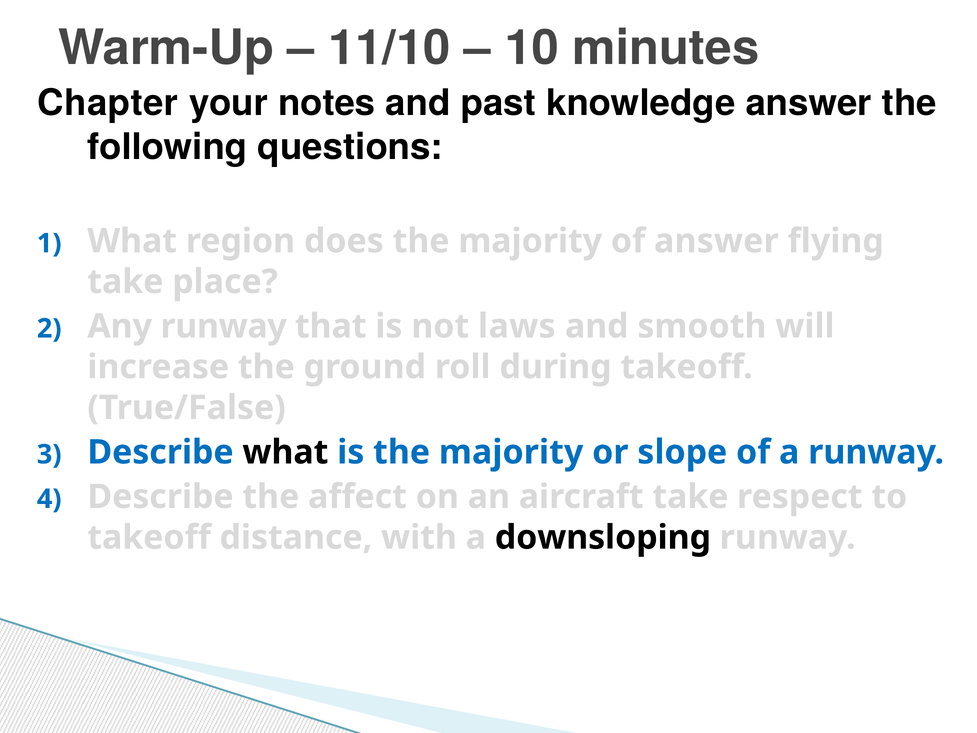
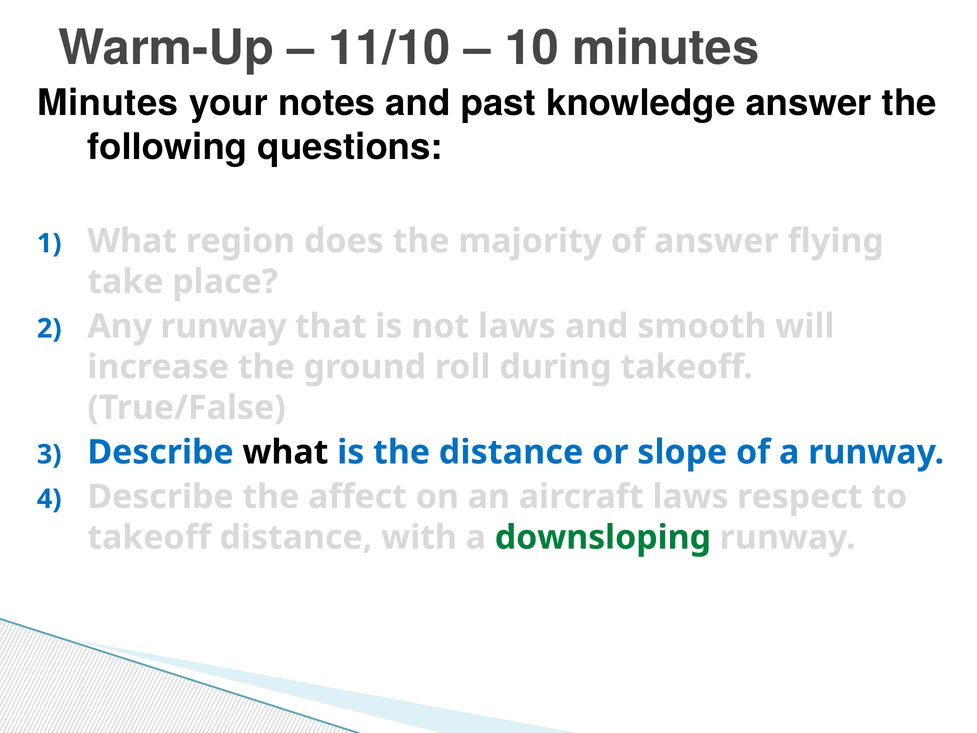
Chapter at (108, 103): Chapter -> Minutes
is the majority: majority -> distance
aircraft take: take -> laws
downsloping colour: black -> green
